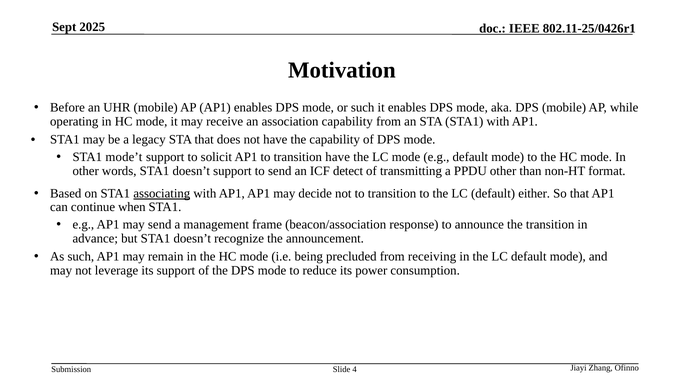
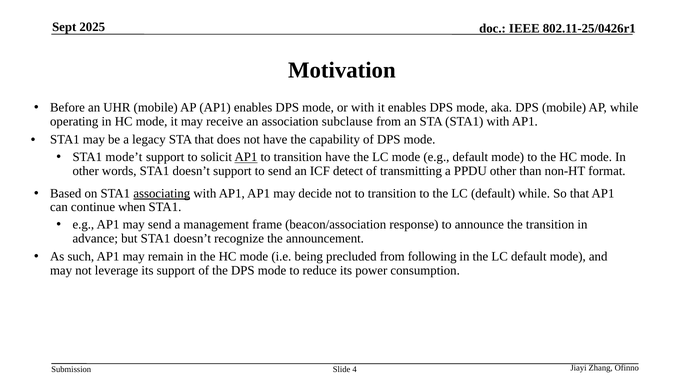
or such: such -> with
association capability: capability -> subclause
AP1 at (246, 157) underline: none -> present
default either: either -> while
receiving: receiving -> following
